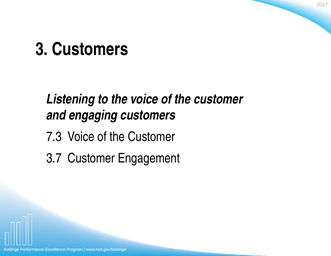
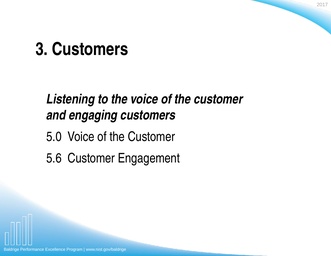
7.3: 7.3 -> 5.0
3.7: 3.7 -> 5.6
